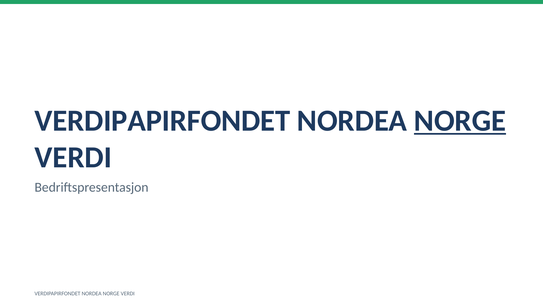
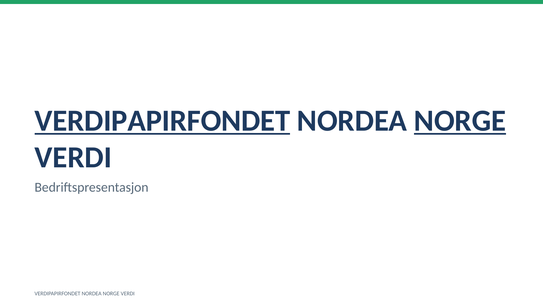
VERDIPAPIRFONDET at (162, 120) underline: none -> present
